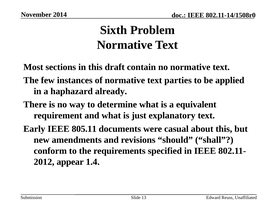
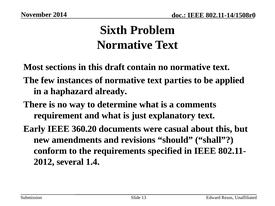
equivalent: equivalent -> comments
805.11: 805.11 -> 360.20
appear: appear -> several
